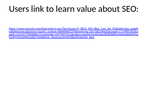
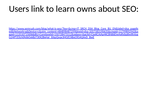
value: value -> owns
